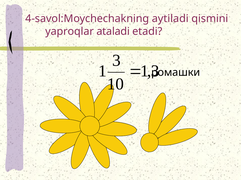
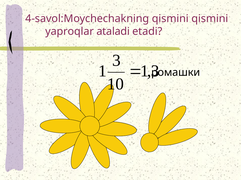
4-savol:Moychechakning aytiladi: aytiladi -> qismini
